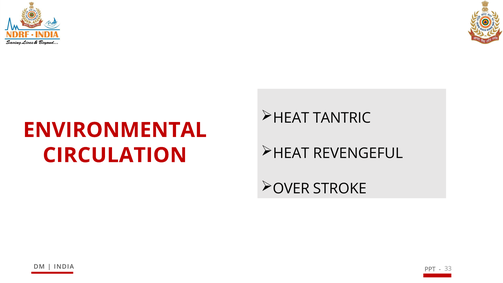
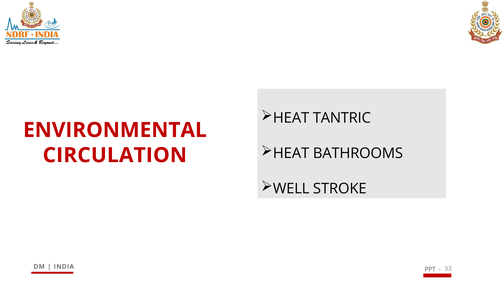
REVENGEFUL: REVENGEFUL -> BATHROOMS
OVER: OVER -> WELL
